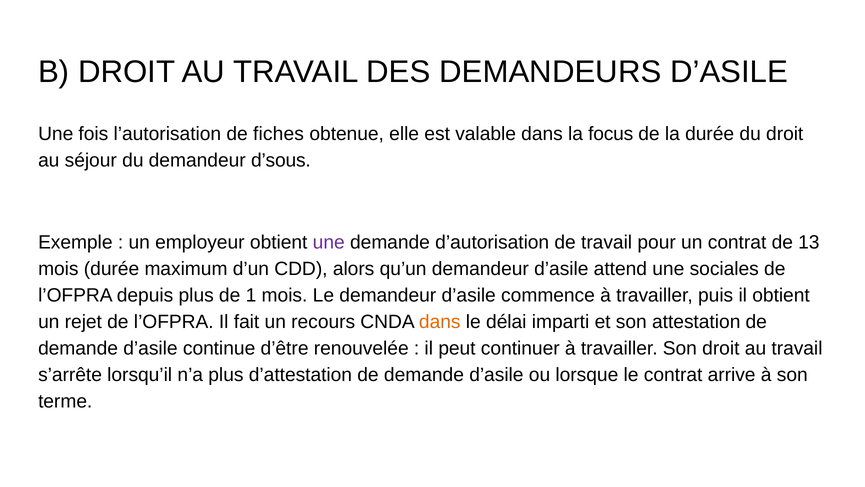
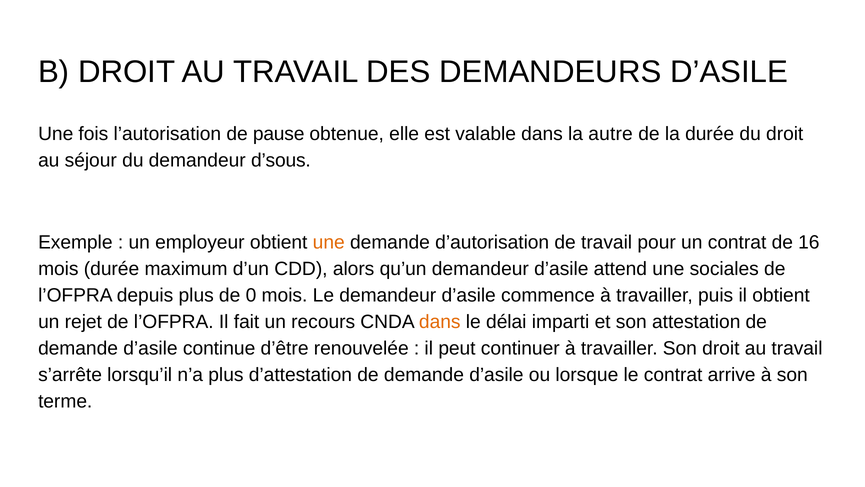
fiches: fiches -> pause
focus: focus -> autre
une at (329, 242) colour: purple -> orange
13: 13 -> 16
1: 1 -> 0
